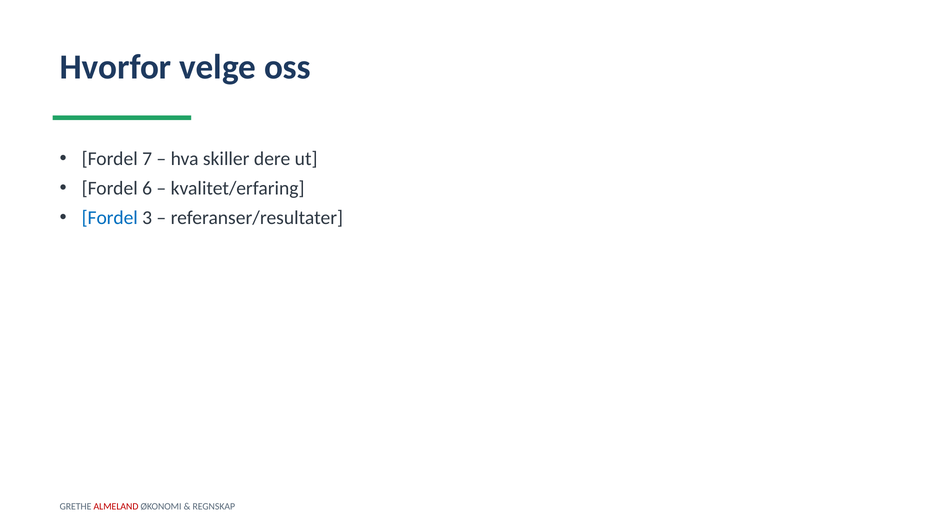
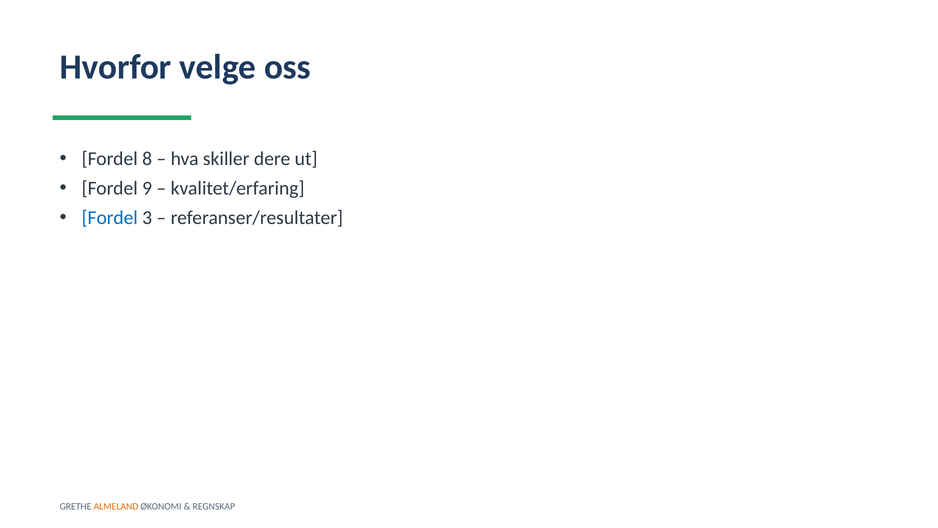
7: 7 -> 8
6: 6 -> 9
ALMELAND colour: red -> orange
